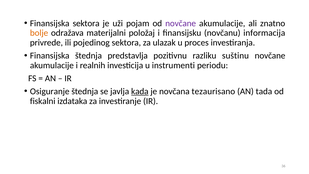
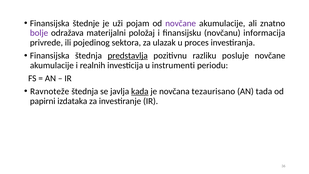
Finansijska sektora: sektora -> štednje
bolje colour: orange -> purple
predstavlja underline: none -> present
suštinu: suštinu -> posluje
Osiguranje: Osiguranje -> Ravnoteže
fiskalni: fiskalni -> papirni
